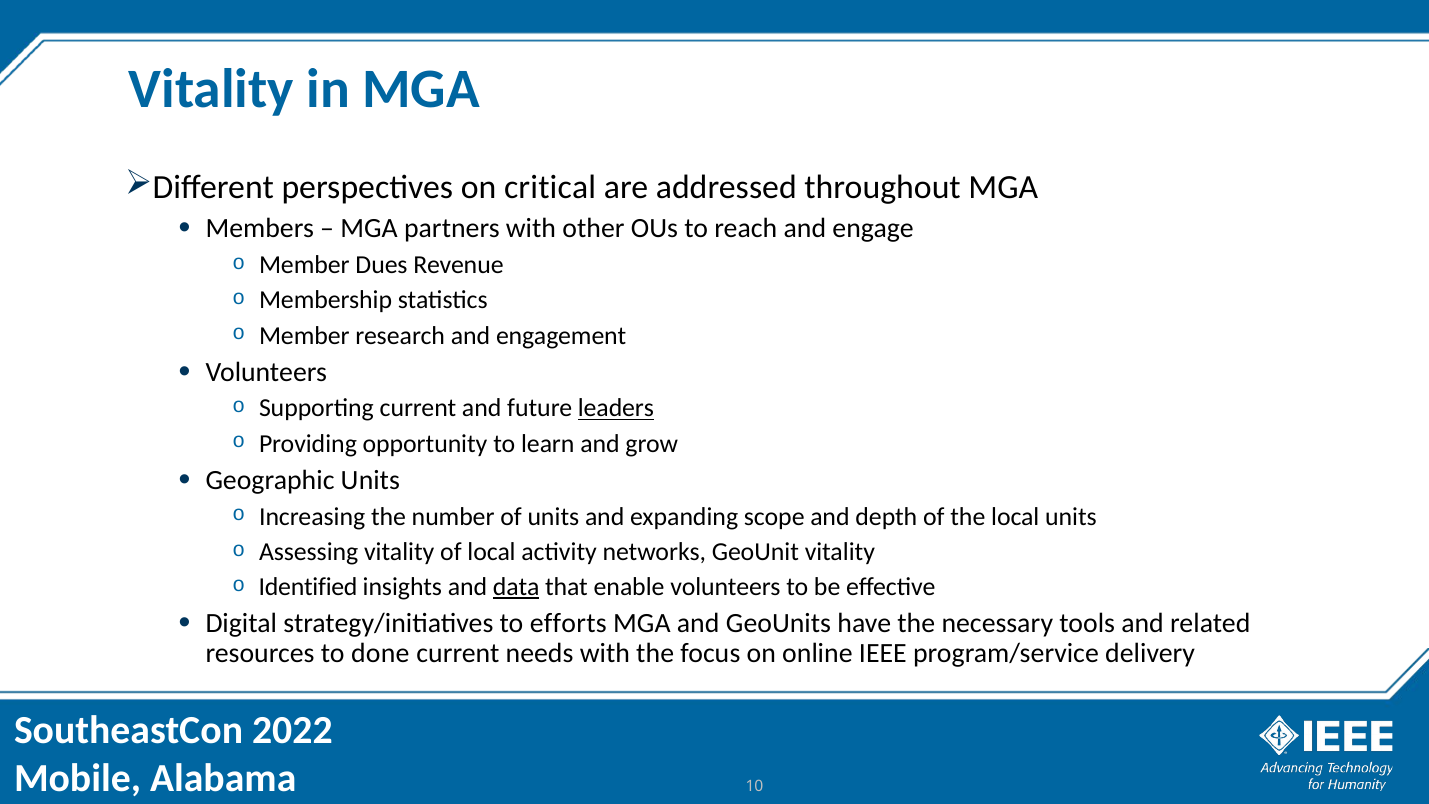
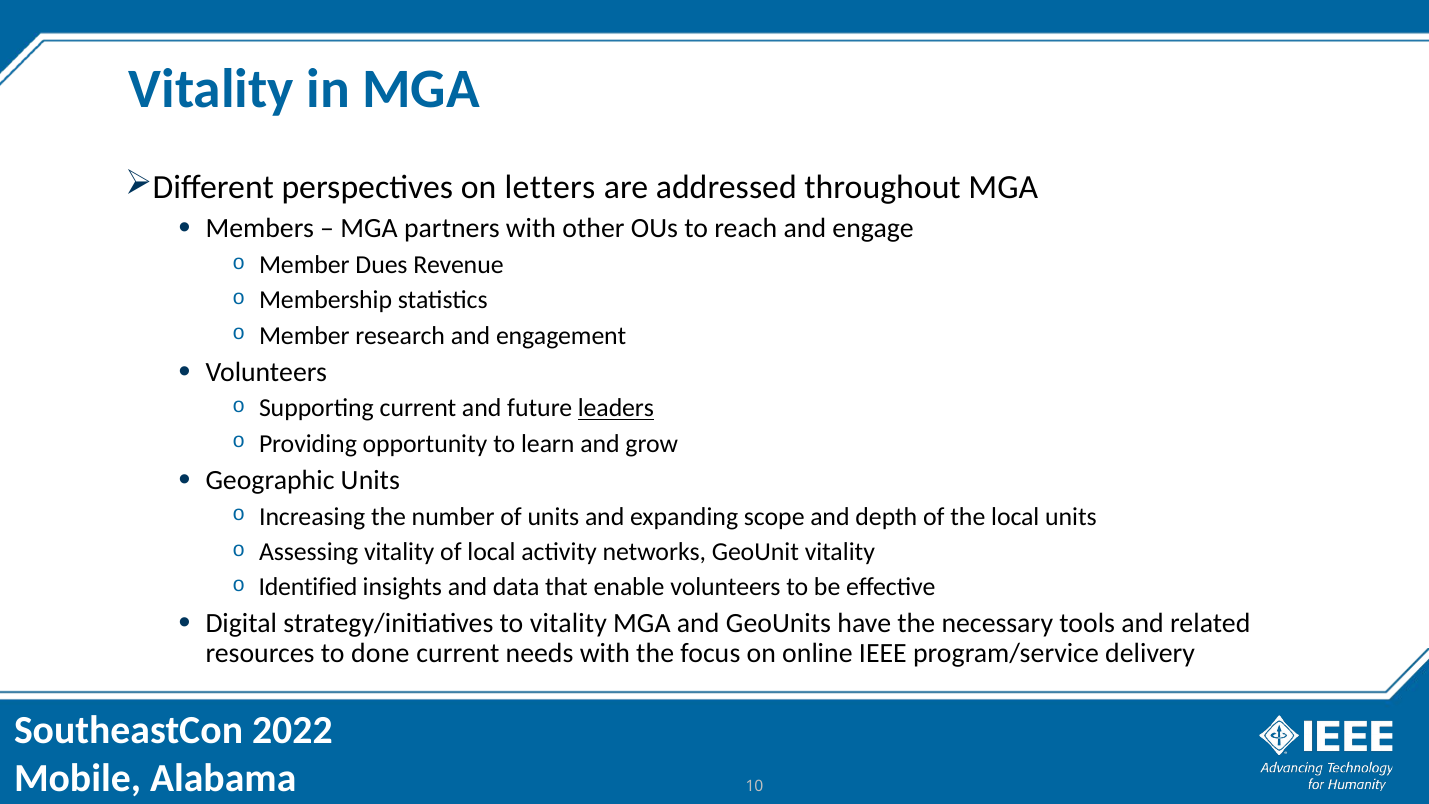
critical: critical -> letters
data underline: present -> none
to efforts: efforts -> vitality
